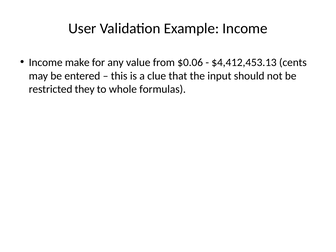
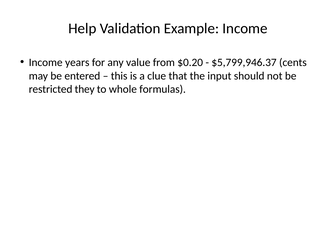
User: User -> Help
make: make -> years
$0.06: $0.06 -> $0.20
$4,412,453.13: $4,412,453.13 -> $5,799,946.37
